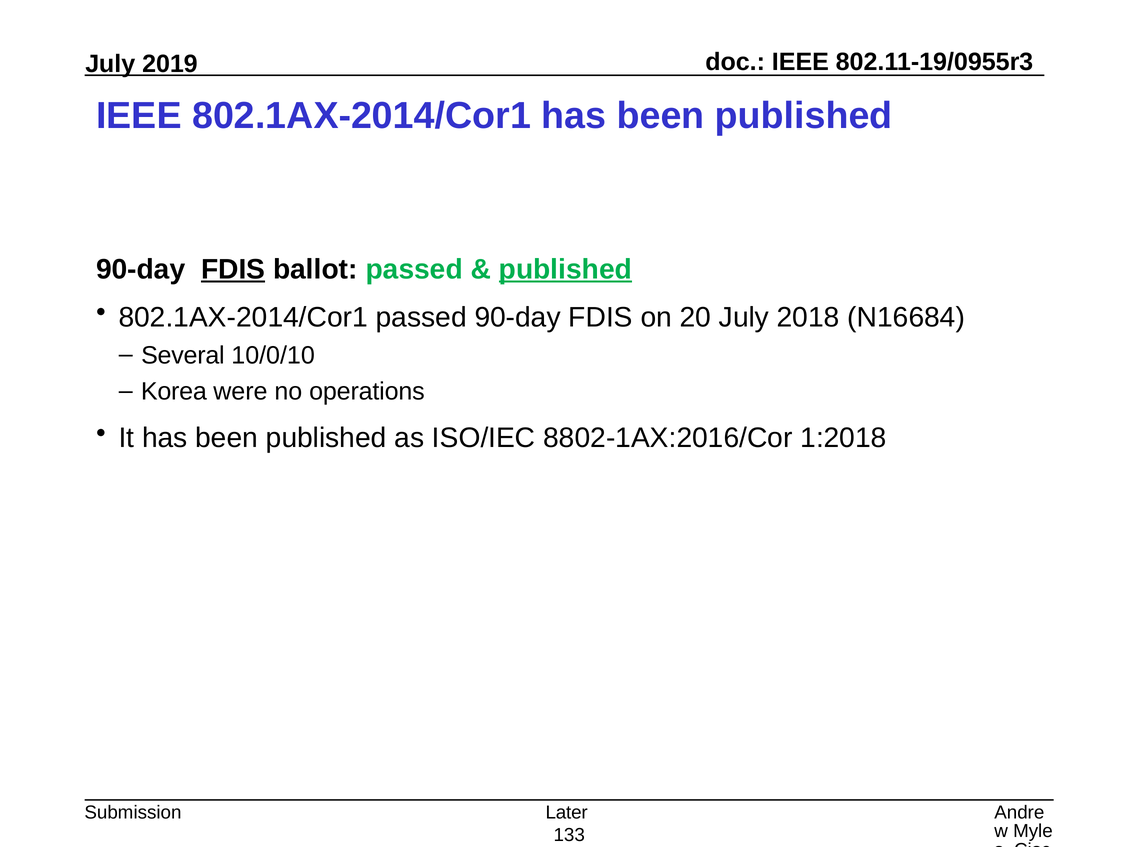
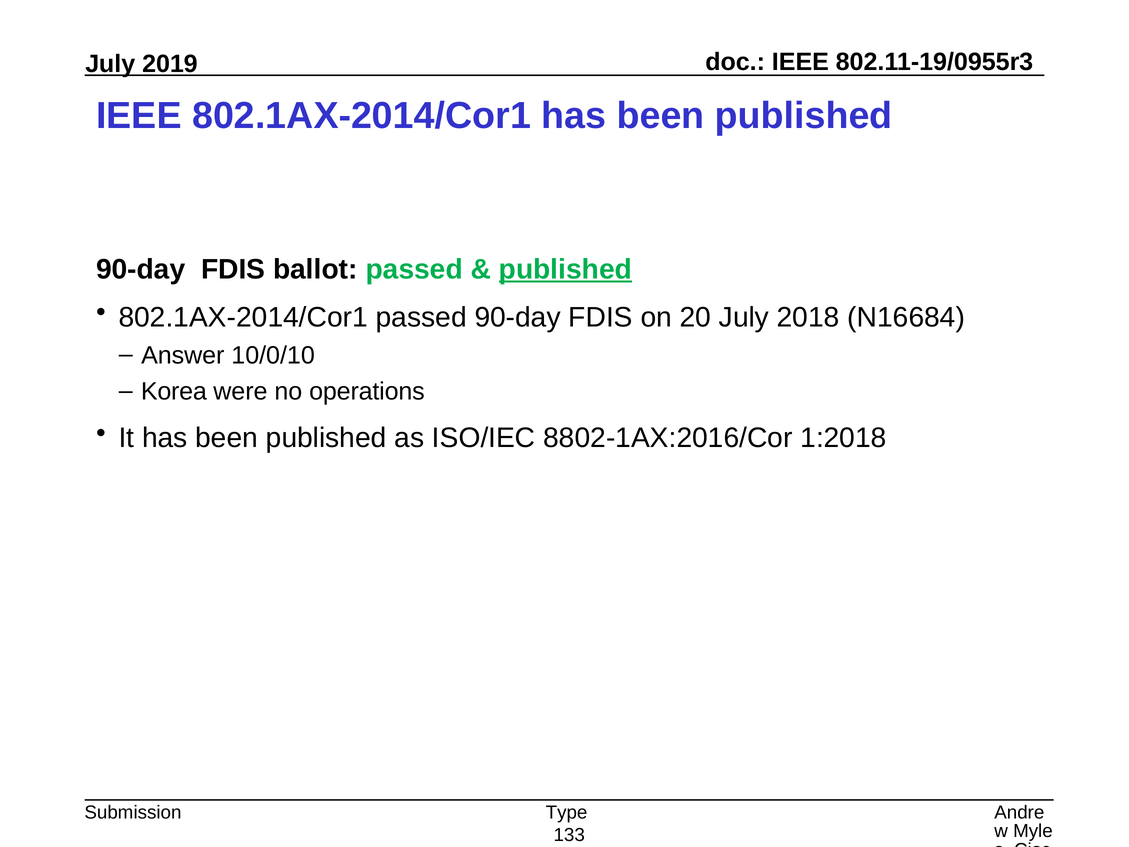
FDIS at (233, 269) underline: present -> none
Several: Several -> Answer
Later: Later -> Type
